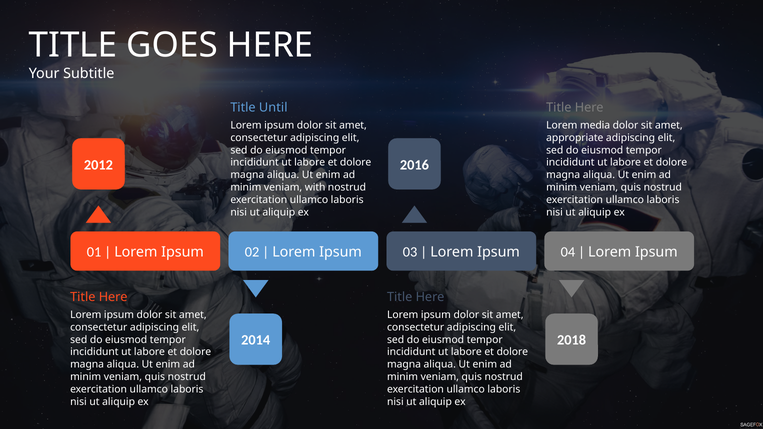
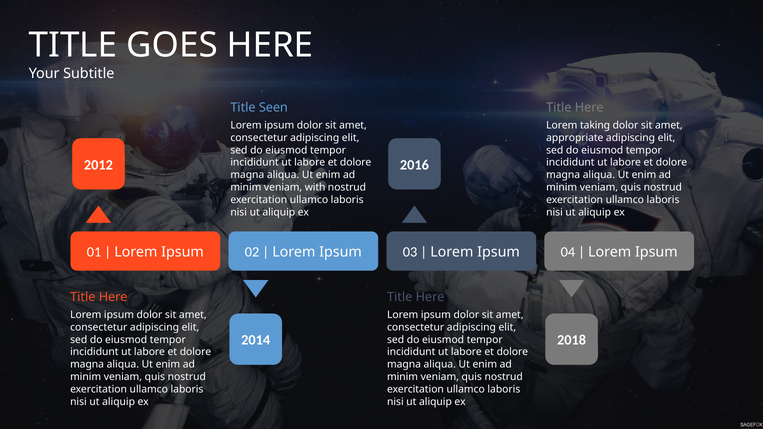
Until: Until -> Seen
media: media -> taking
